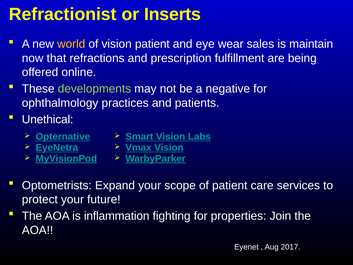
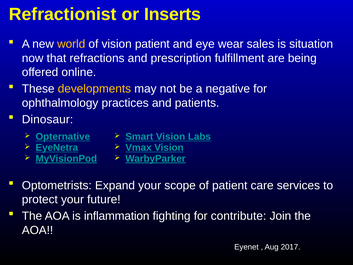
maintain: maintain -> situation
developments colour: light green -> yellow
Unethical: Unethical -> Dinosaur
properties: properties -> contribute
